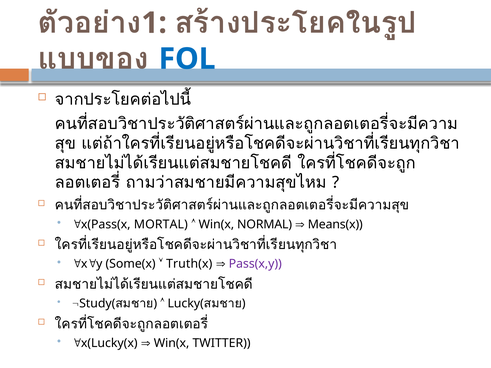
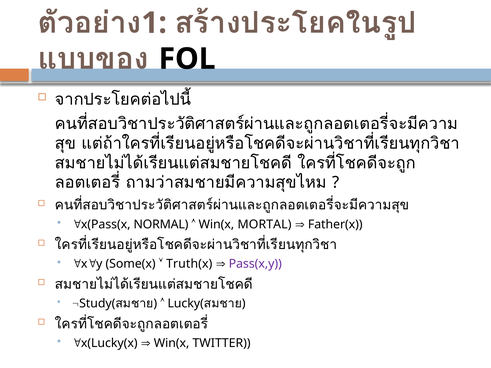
FOL colour: blue -> black
MORTAL: MORTAL -> NORMAL
NORMAL: NORMAL -> MORTAL
Means(x: Means(x -> Father(x
